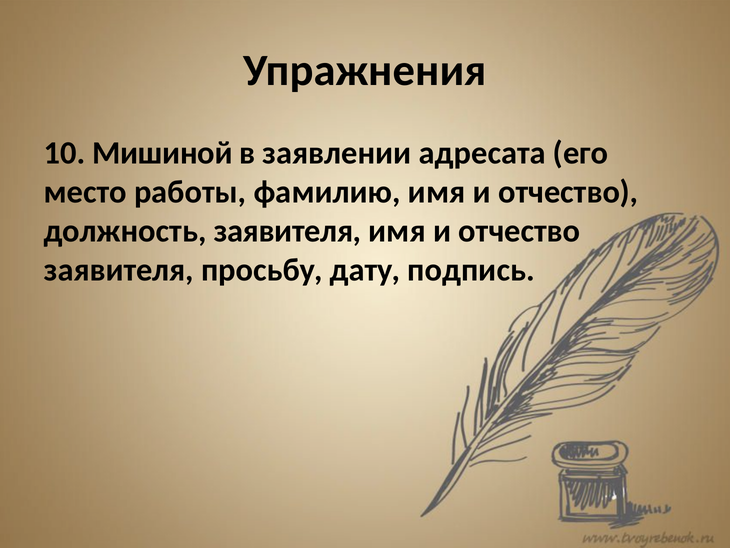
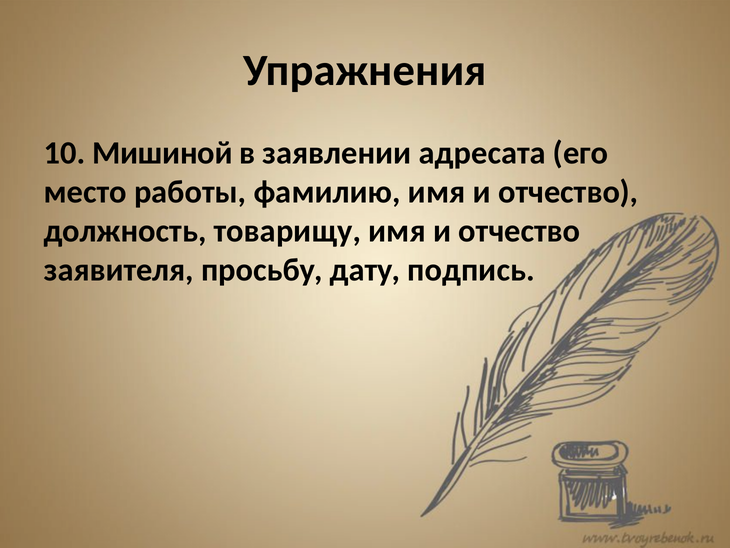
должность заявителя: заявителя -> товарищу
